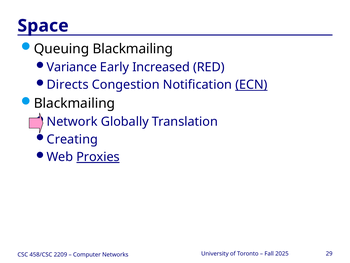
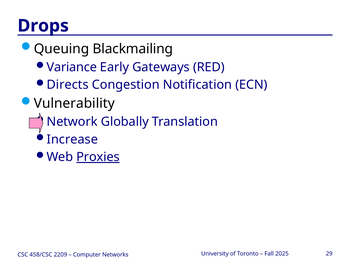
Space: Space -> Drops
Increased: Increased -> Gateways
ECN underline: present -> none
Blackmailing at (74, 103): Blackmailing -> Vulnerability
Creating: Creating -> Increase
